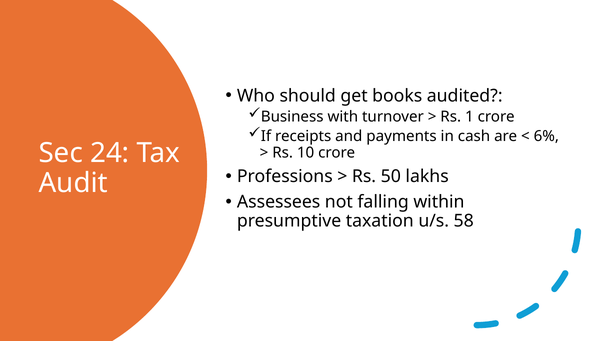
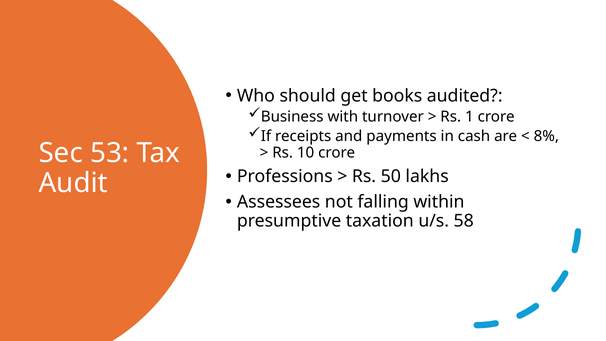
6%: 6% -> 8%
24: 24 -> 53
